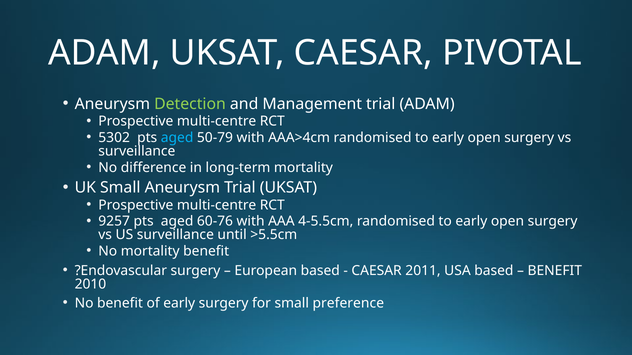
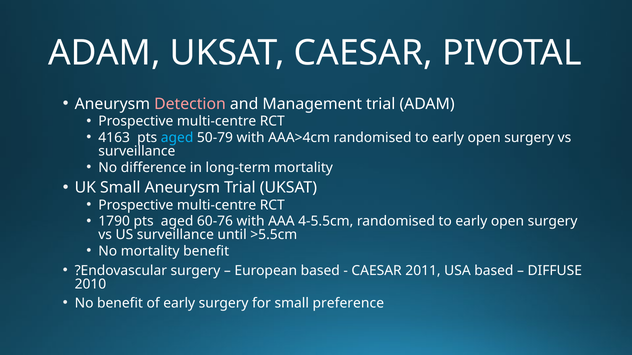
Detection colour: light green -> pink
5302: 5302 -> 4163
9257: 9257 -> 1790
BENEFIT at (555, 271): BENEFIT -> DIFFUSE
